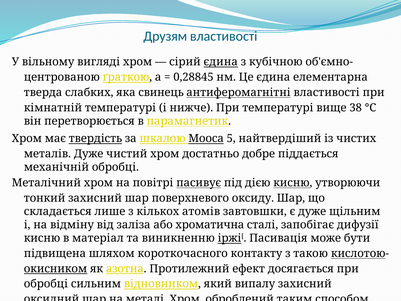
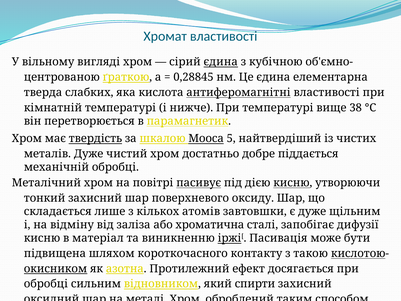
Друзям: Друзям -> Хромат
свинець: свинець -> кислота
випалу: випалу -> спирти
